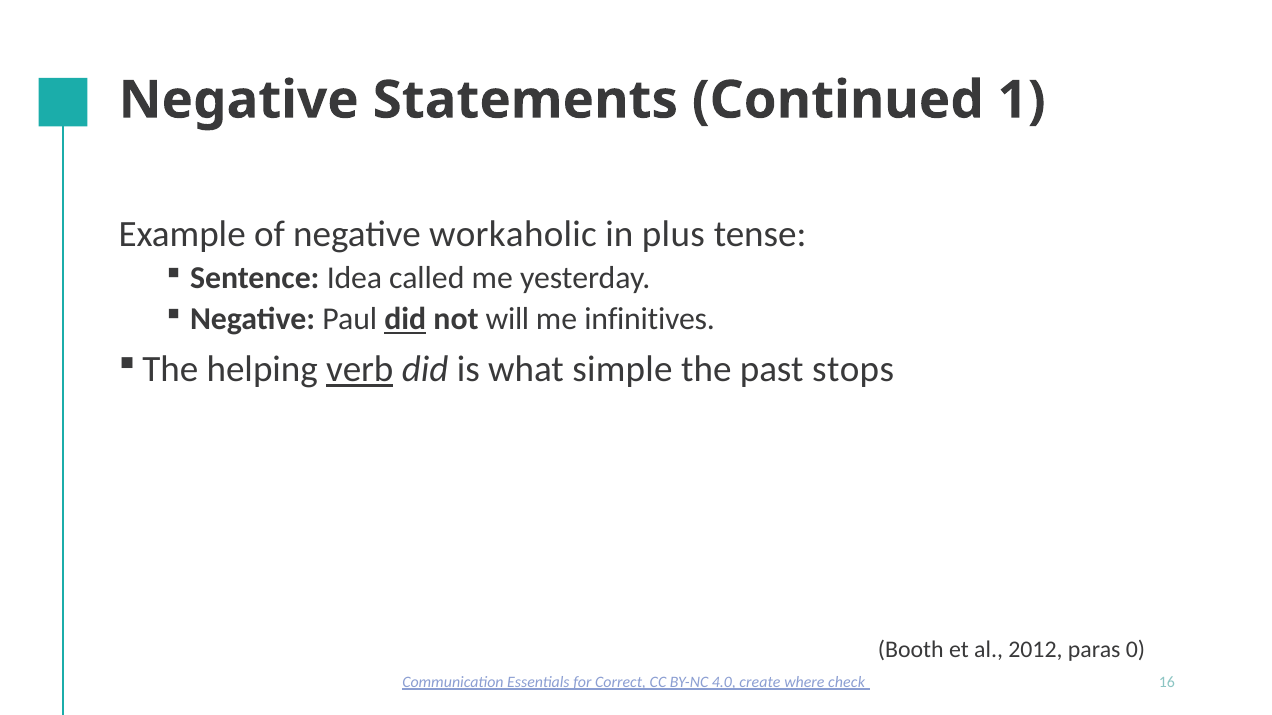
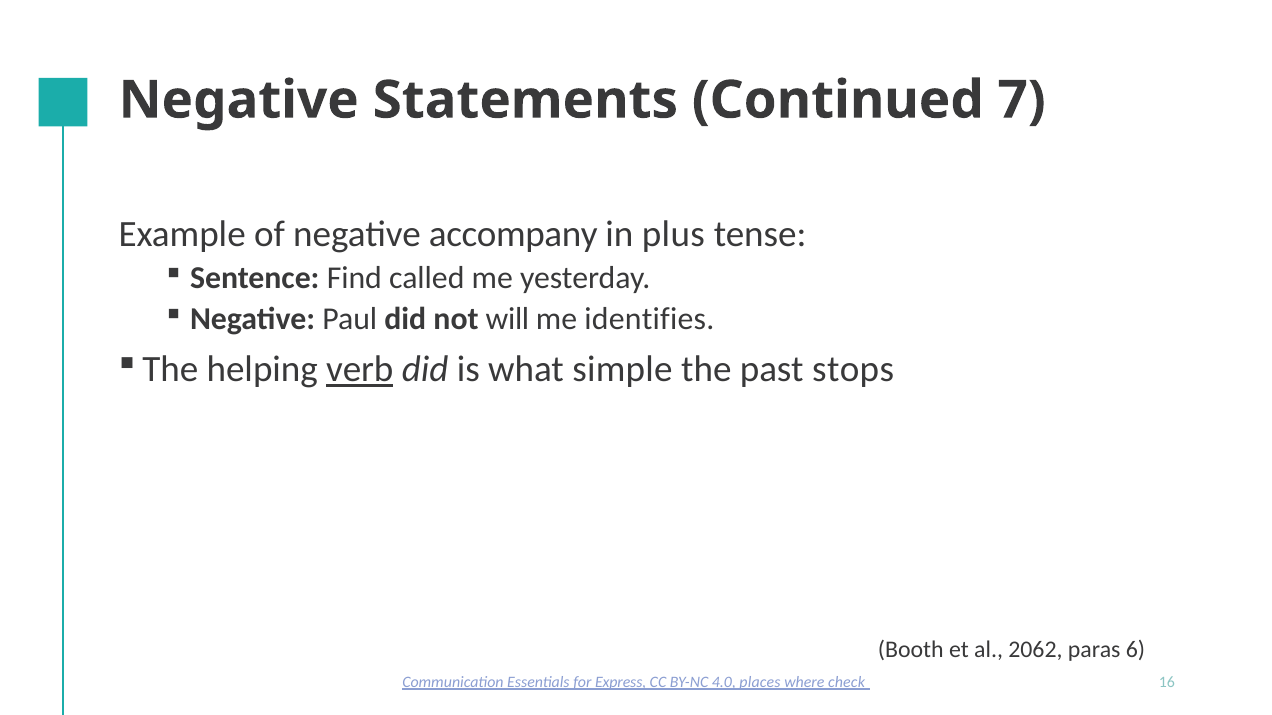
1: 1 -> 7
workaholic: workaholic -> accompany
Idea: Idea -> Find
did at (405, 320) underline: present -> none
infinitives: infinitives -> identifies
2012: 2012 -> 2062
0: 0 -> 6
Correct: Correct -> Express
create: create -> places
